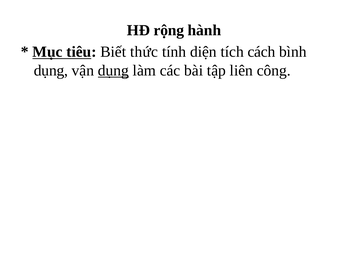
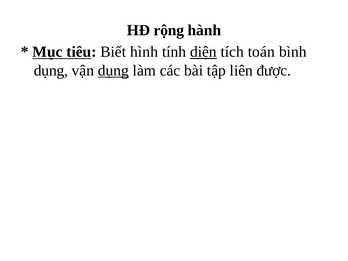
thức: thức -> hình
diện underline: none -> present
cách: cách -> toán
công: công -> được
